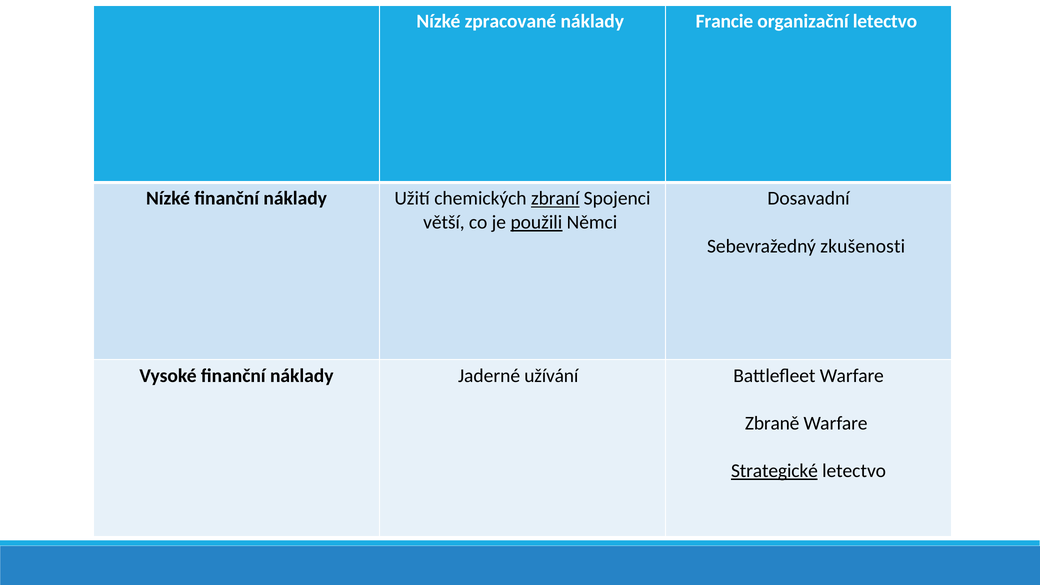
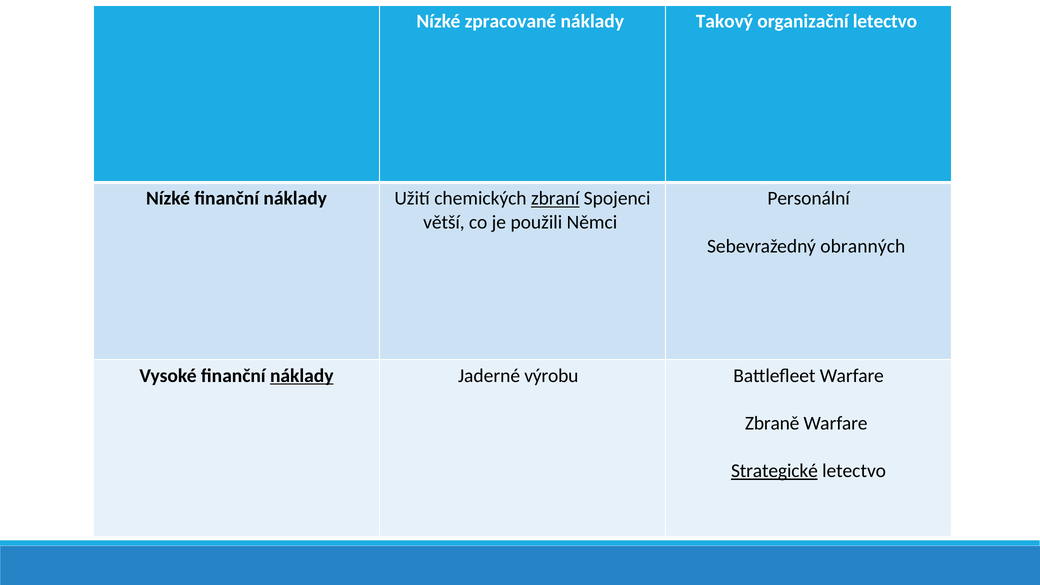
Francie: Francie -> Takový
Dosavadní: Dosavadní -> Personální
použili underline: present -> none
zkušenosti: zkušenosti -> obranných
náklady at (302, 376) underline: none -> present
užívání: užívání -> výrobu
